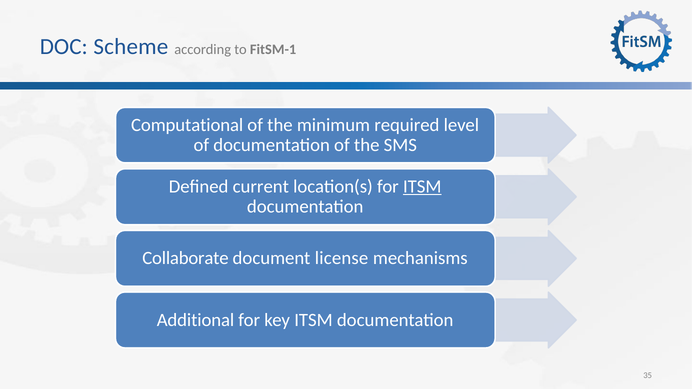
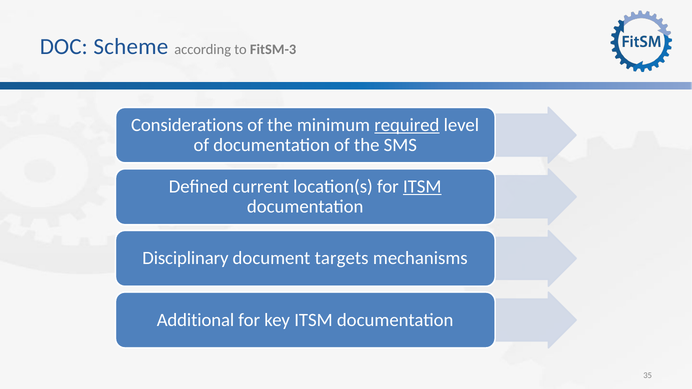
FitSM-1: FitSM-1 -> FitSM-3
Computational: Computational -> Considerations
required underline: none -> present
Collaborate: Collaborate -> Disciplinary
license: license -> targets
